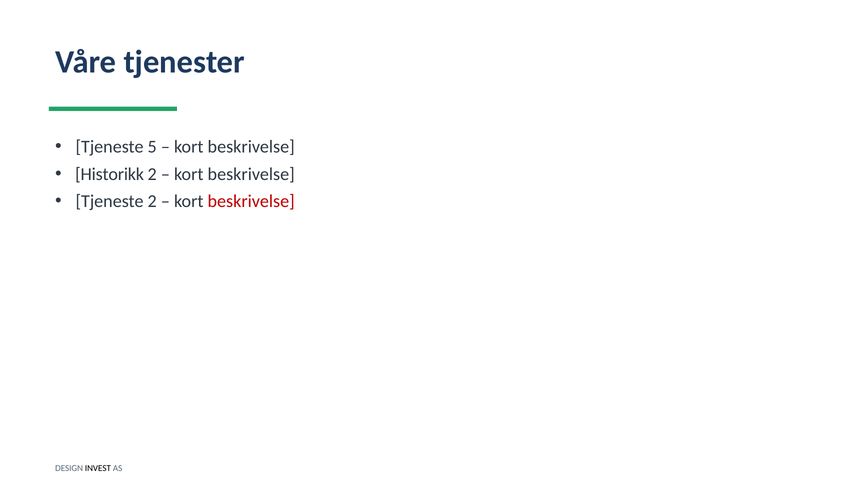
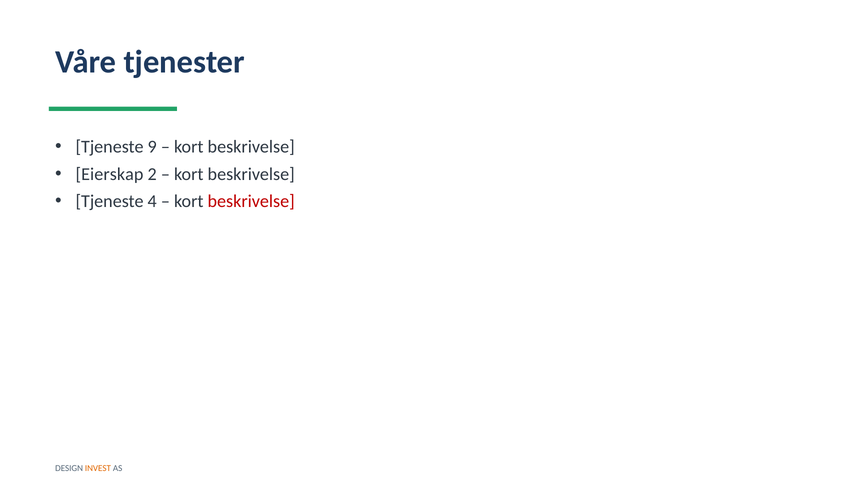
5: 5 -> 9
Historikk: Historikk -> Eierskap
Tjeneste 2: 2 -> 4
INVEST colour: black -> orange
